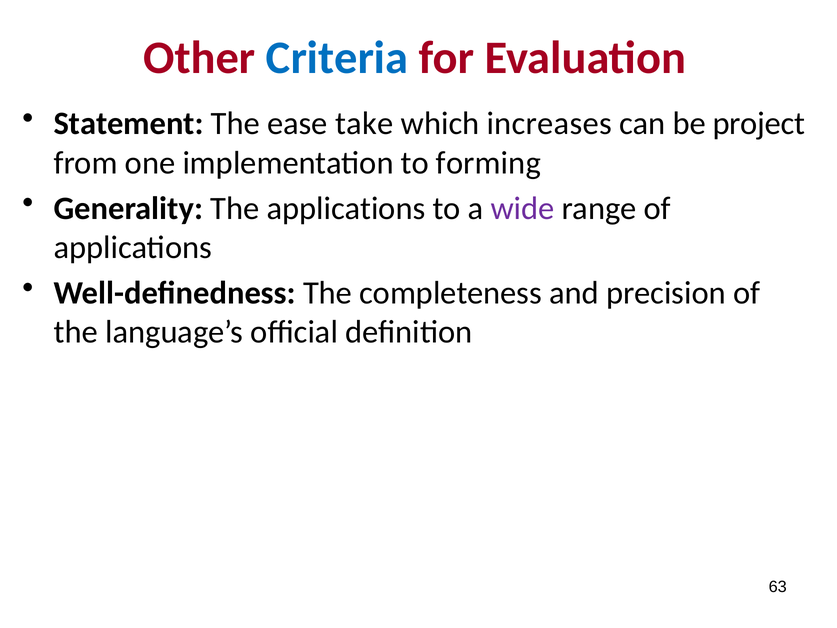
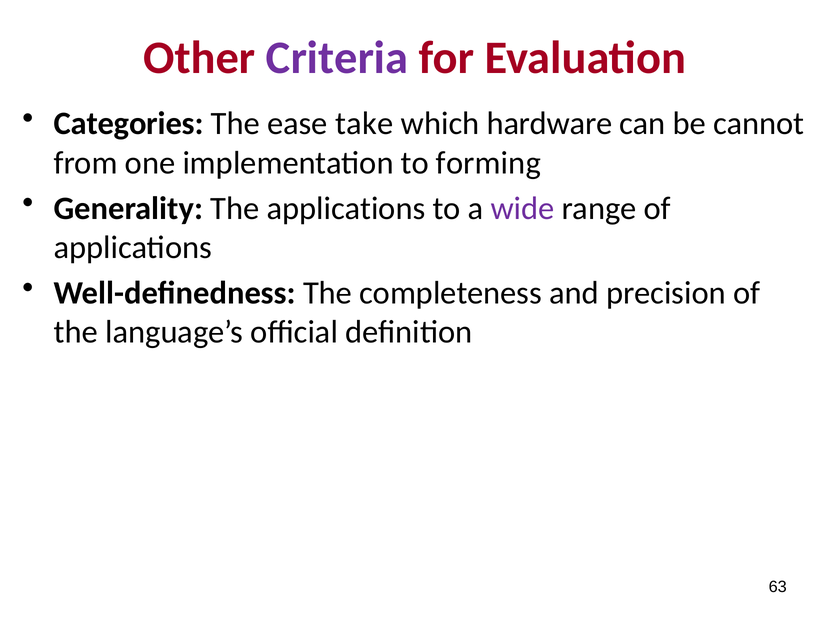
Criteria colour: blue -> purple
Statement: Statement -> Categories
increases: increases -> hardware
project: project -> cannot
